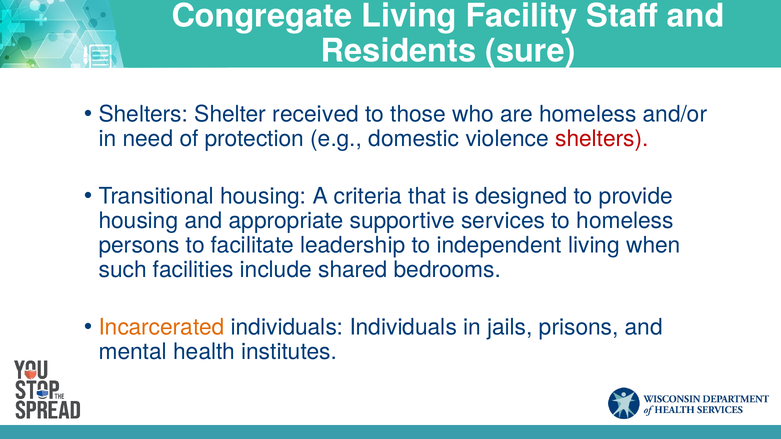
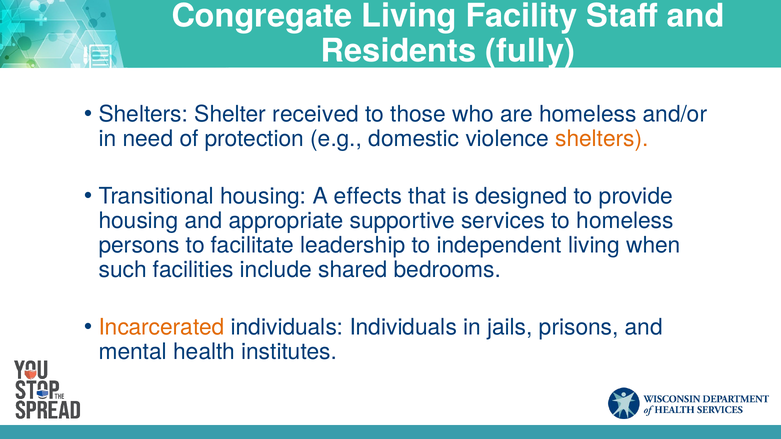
sure: sure -> fully
shelters at (602, 139) colour: red -> orange
criteria: criteria -> effects
